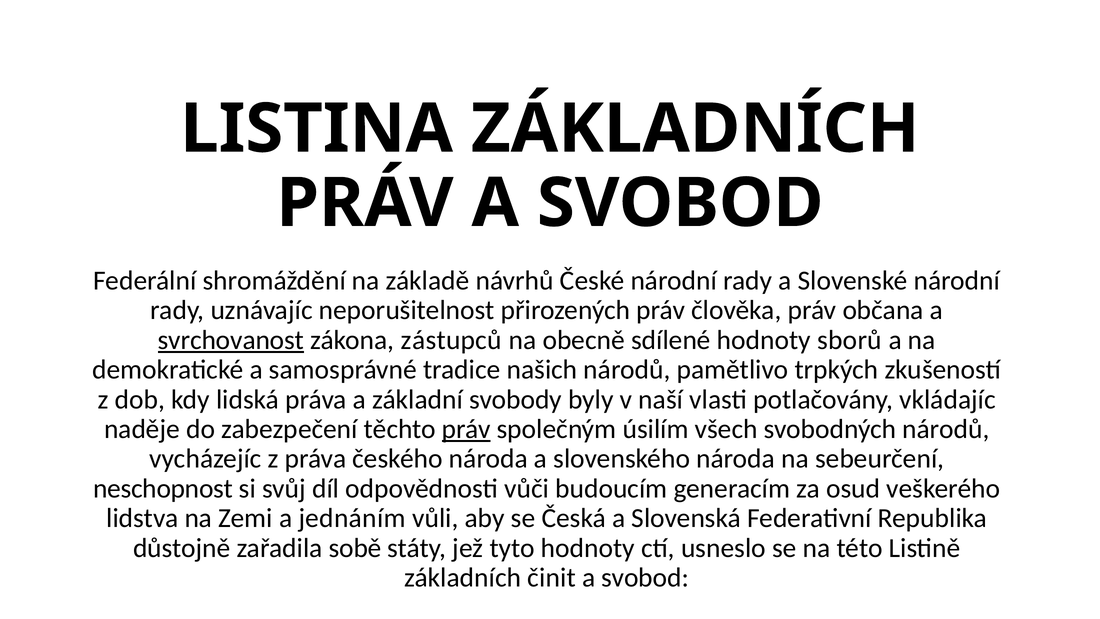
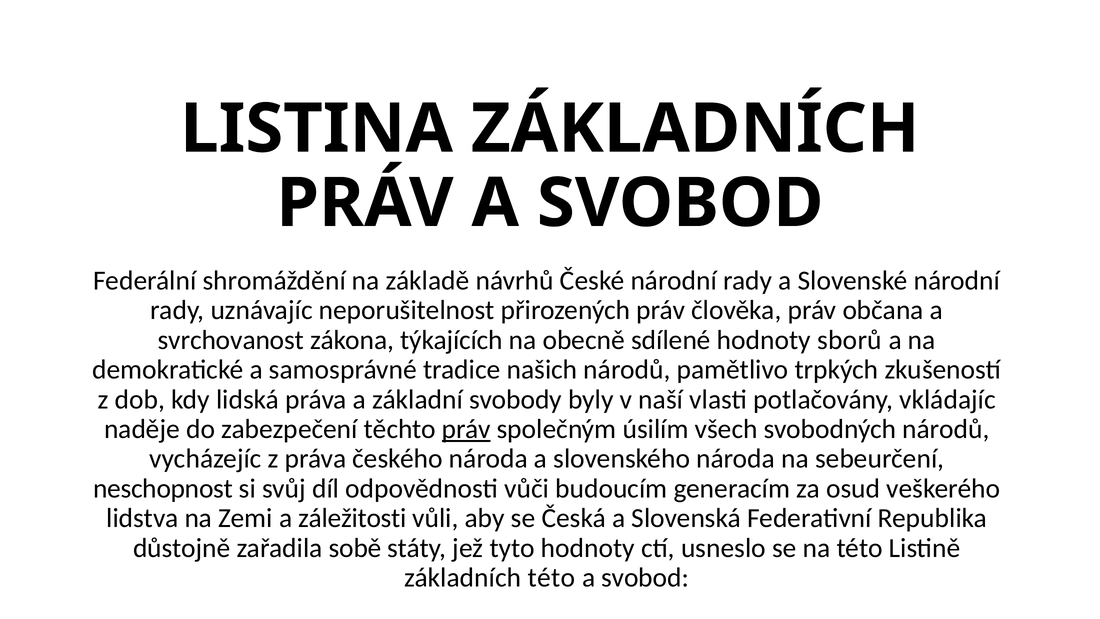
svrchovanost underline: present -> none
zástupců: zástupců -> týkajících
jednáním: jednáním -> záležitosti
základních činit: činit -> této
